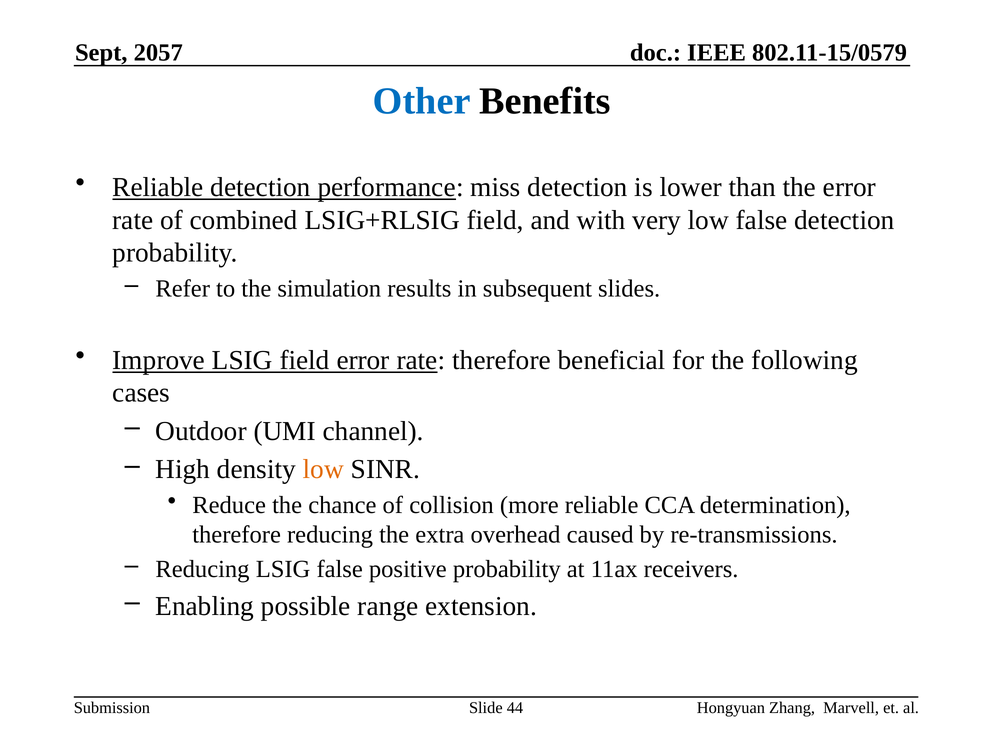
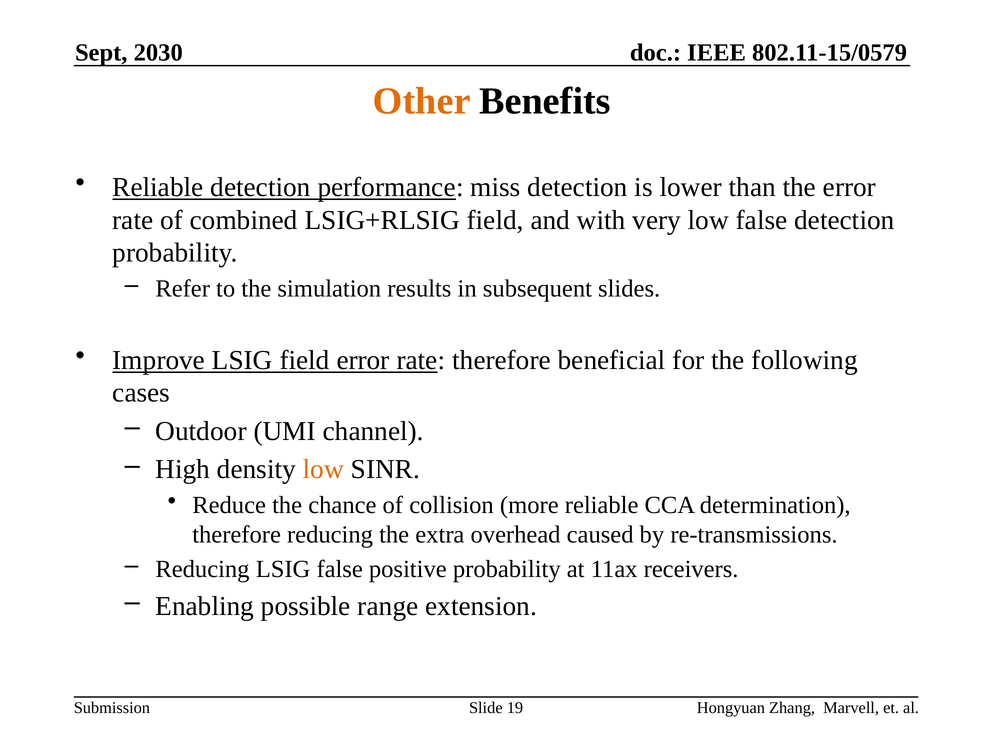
2057: 2057 -> 2030
Other colour: blue -> orange
44: 44 -> 19
